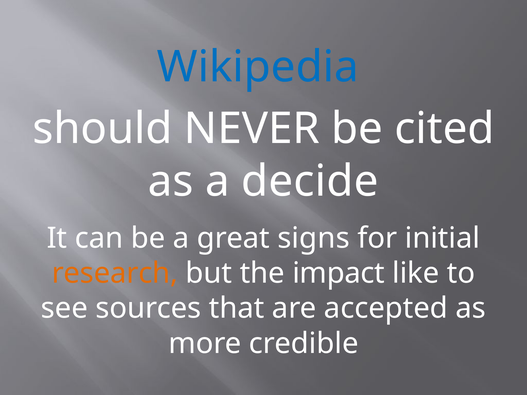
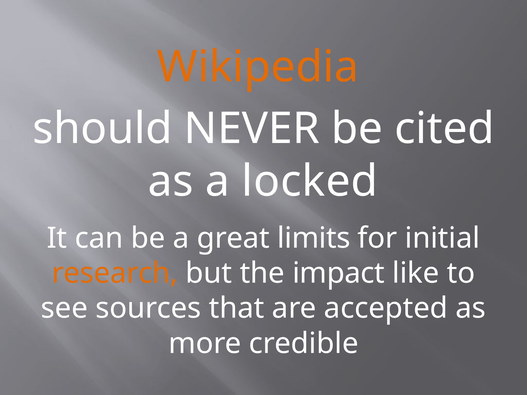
Wikipedia colour: blue -> orange
decide: decide -> locked
signs: signs -> limits
